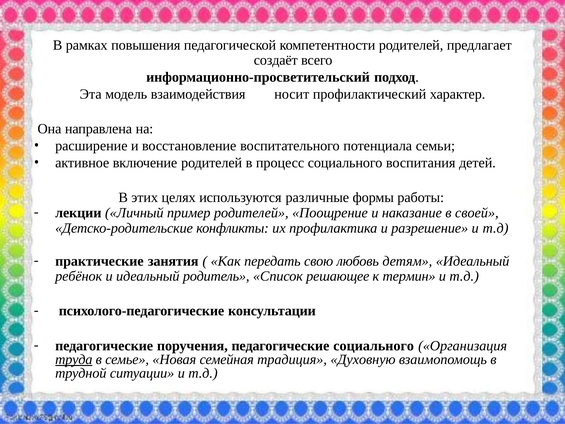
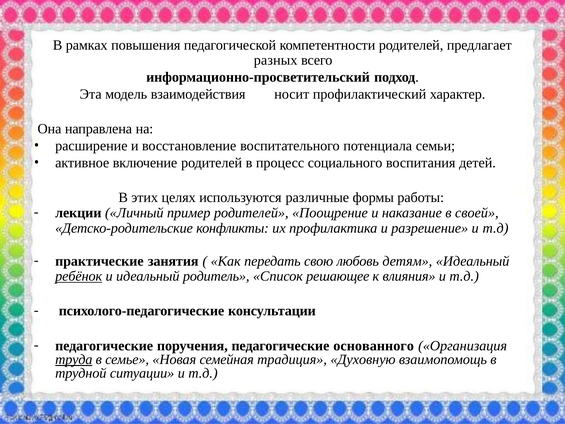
создаёт: создаёт -> разных
ребёнок underline: none -> present
термин: термин -> влияния
педагогические социального: социального -> основанного
